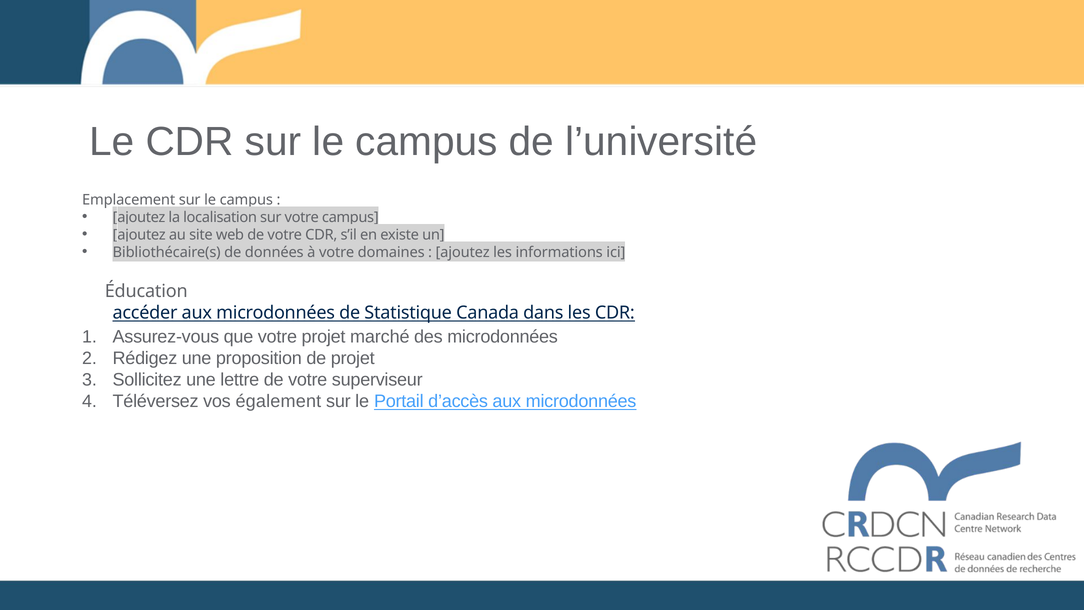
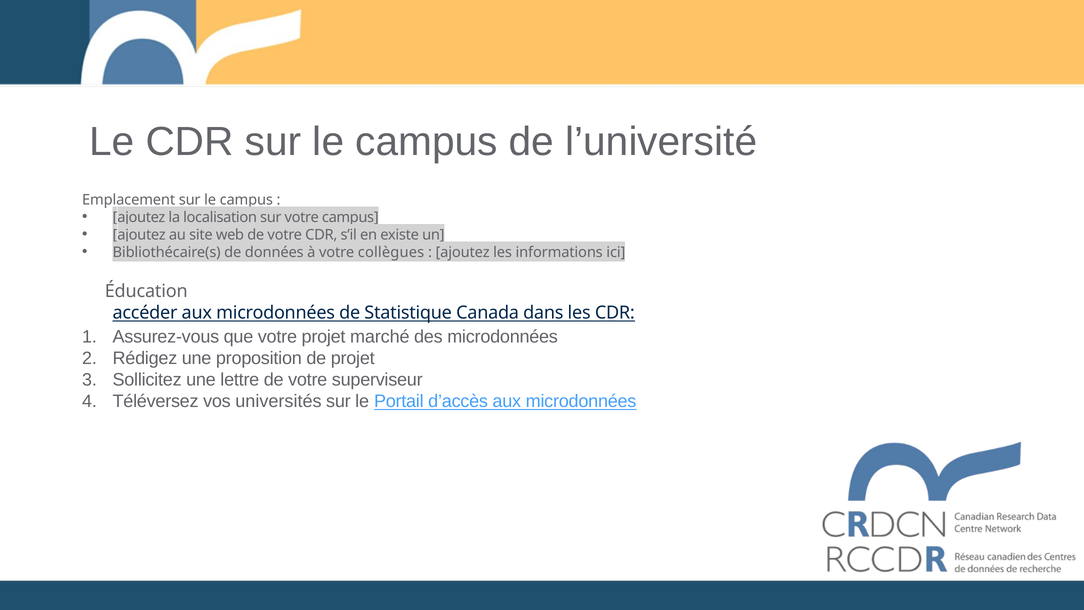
domaines: domaines -> collègues
également: également -> universités
